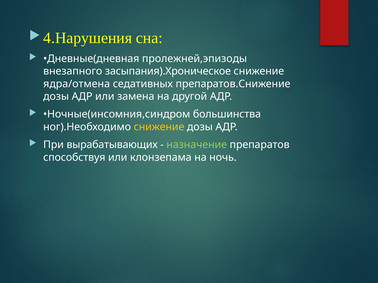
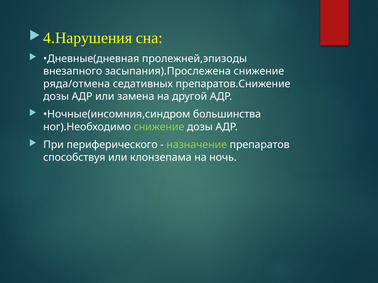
засыпания).Хроническое: засыпания).Хроническое -> засыпания).Прослежена
ядра/отмена: ядра/отмена -> ряда/отмена
снижение at (159, 127) colour: yellow -> light green
вырабатывающих: вырабатывающих -> периферического
